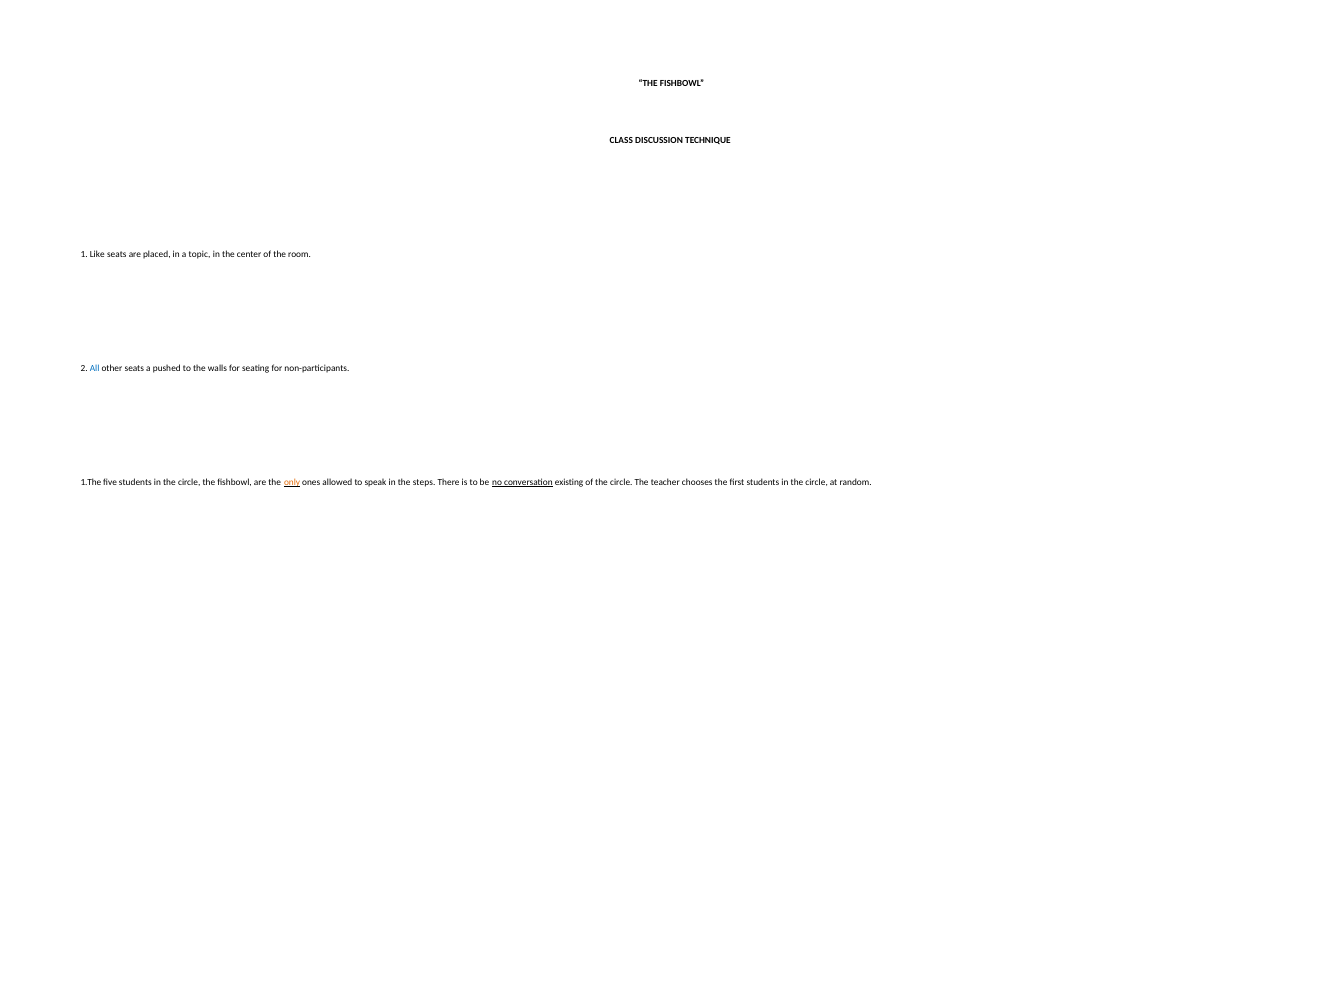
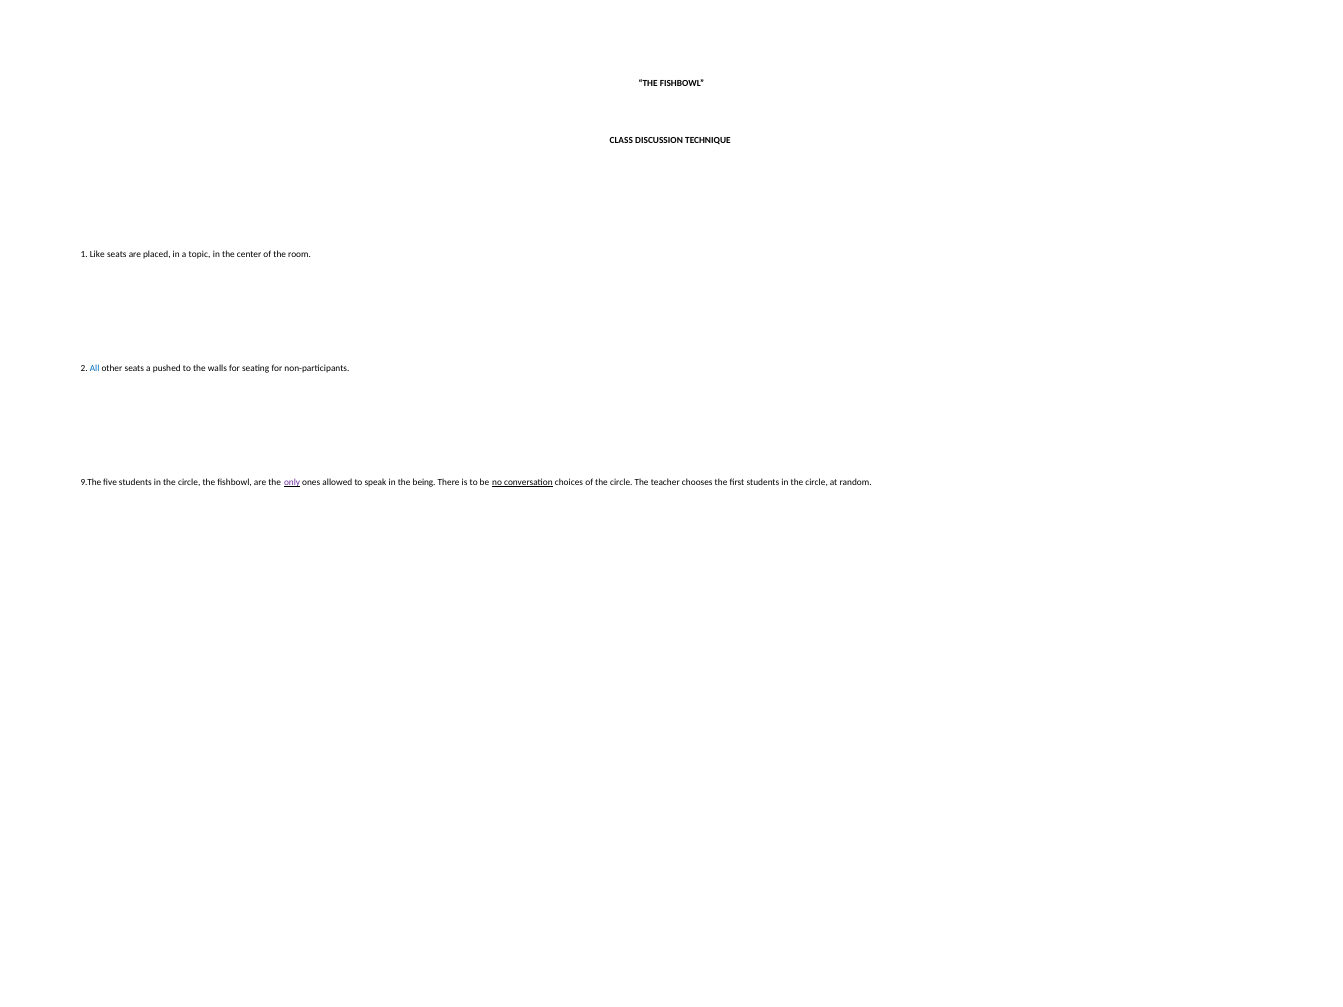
1.The: 1.The -> 9.The
only colour: orange -> purple
steps: steps -> being
existing: existing -> choices
